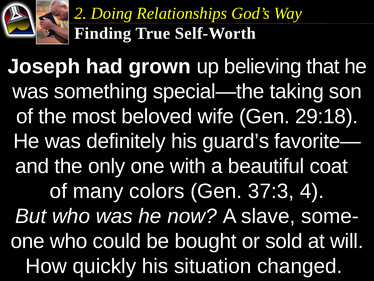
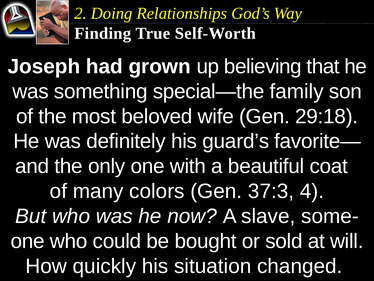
taking: taking -> family
